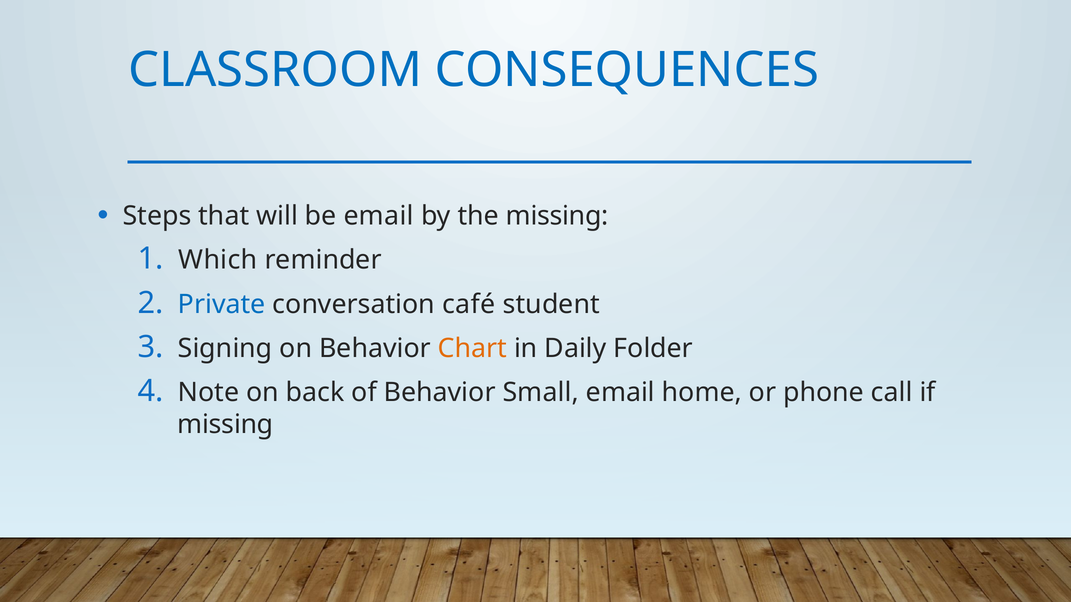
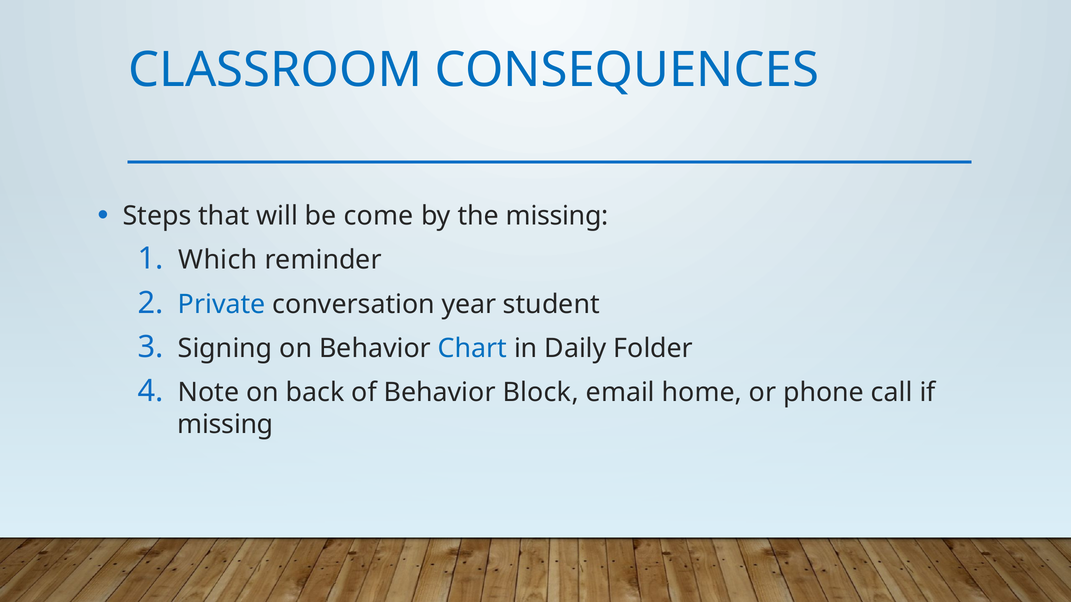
be email: email -> come
café: café -> year
Chart colour: orange -> blue
Small: Small -> Block
